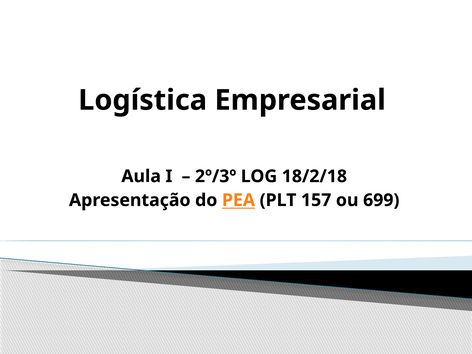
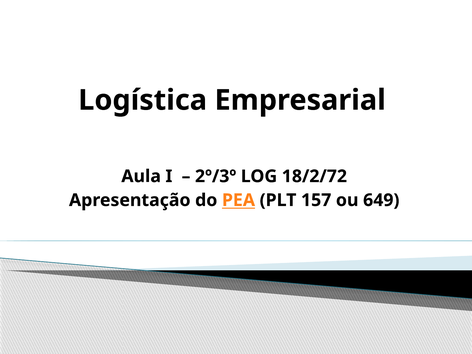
18/2/18: 18/2/18 -> 18/2/72
699: 699 -> 649
